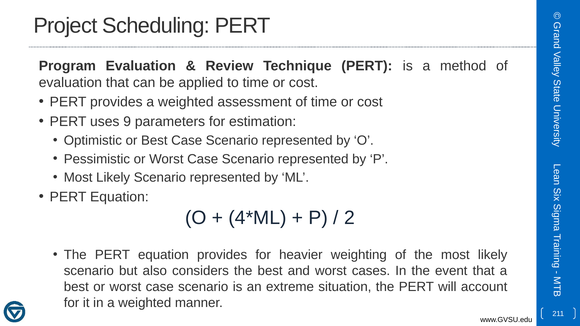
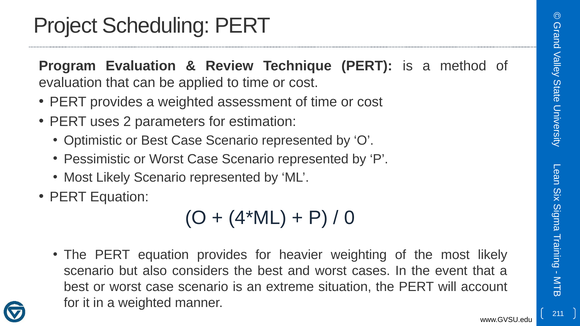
9: 9 -> 2
2: 2 -> 0
